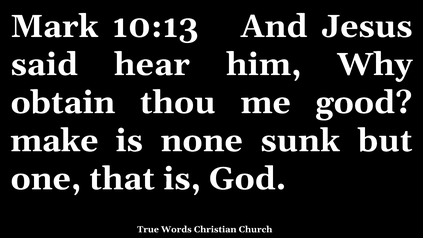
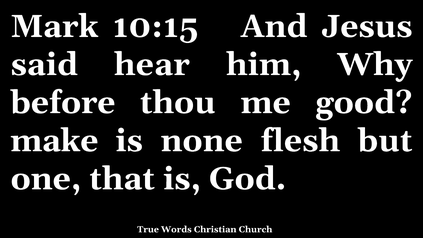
10:13: 10:13 -> 10:15
obtain: obtain -> before
sunk: sunk -> flesh
